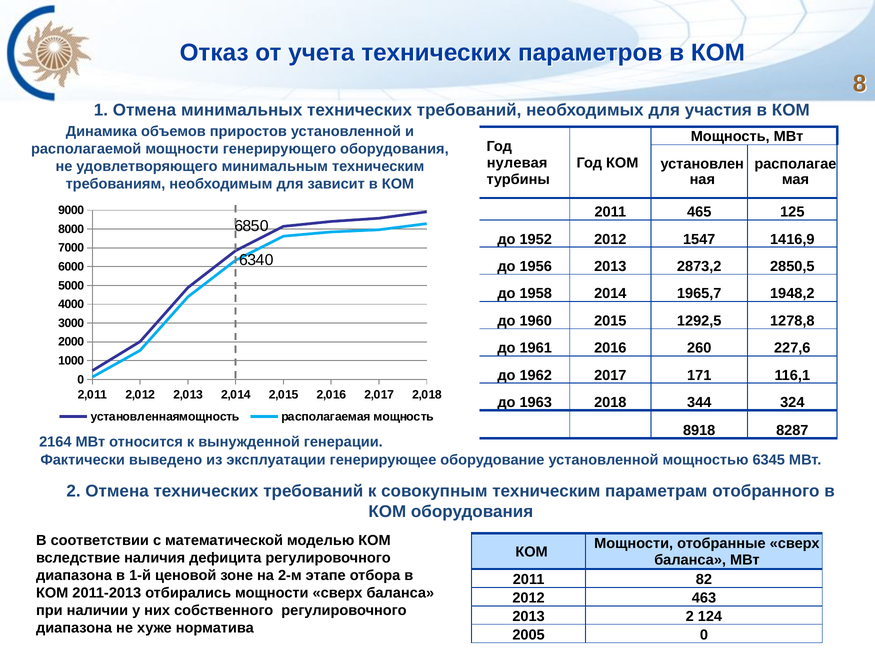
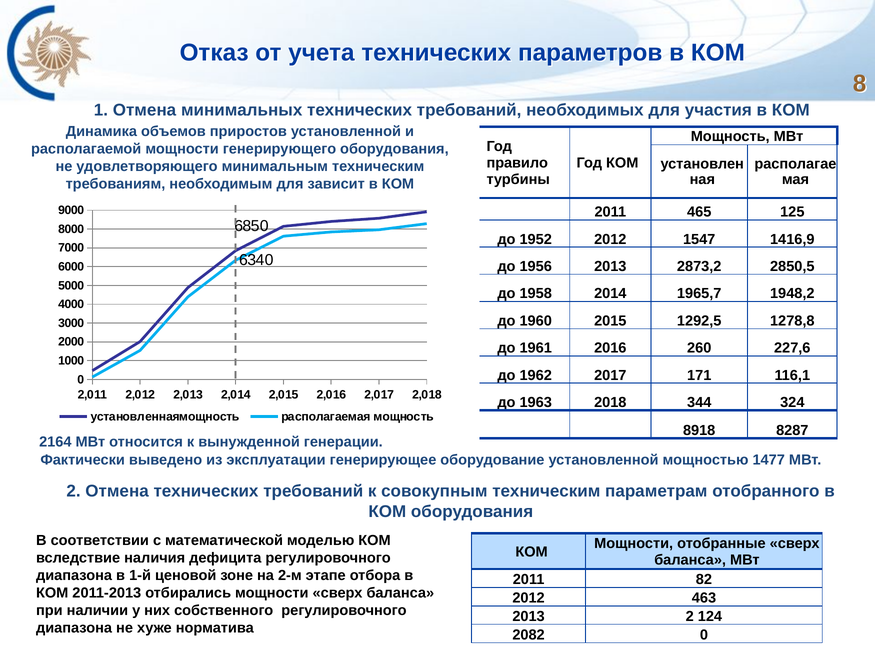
нулевая: нулевая -> правило
6345: 6345 -> 1477
2005: 2005 -> 2082
